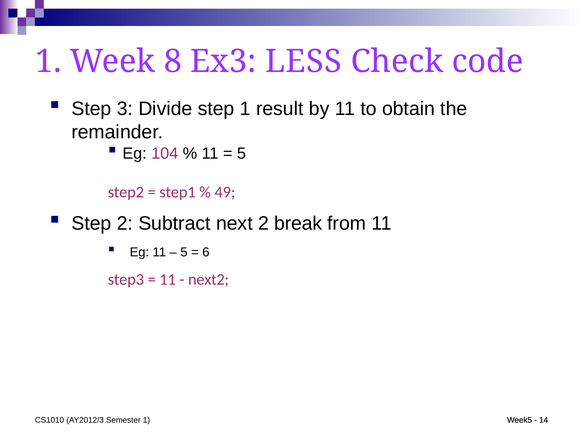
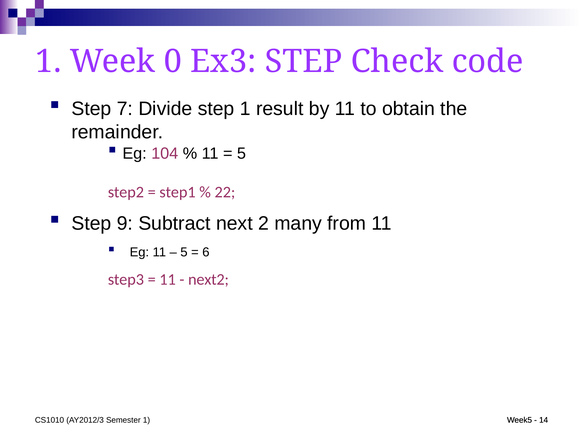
8: 8 -> 0
Ex3 LESS: LESS -> STEP
3: 3 -> 7
49: 49 -> 22
Step 2: 2 -> 9
break: break -> many
